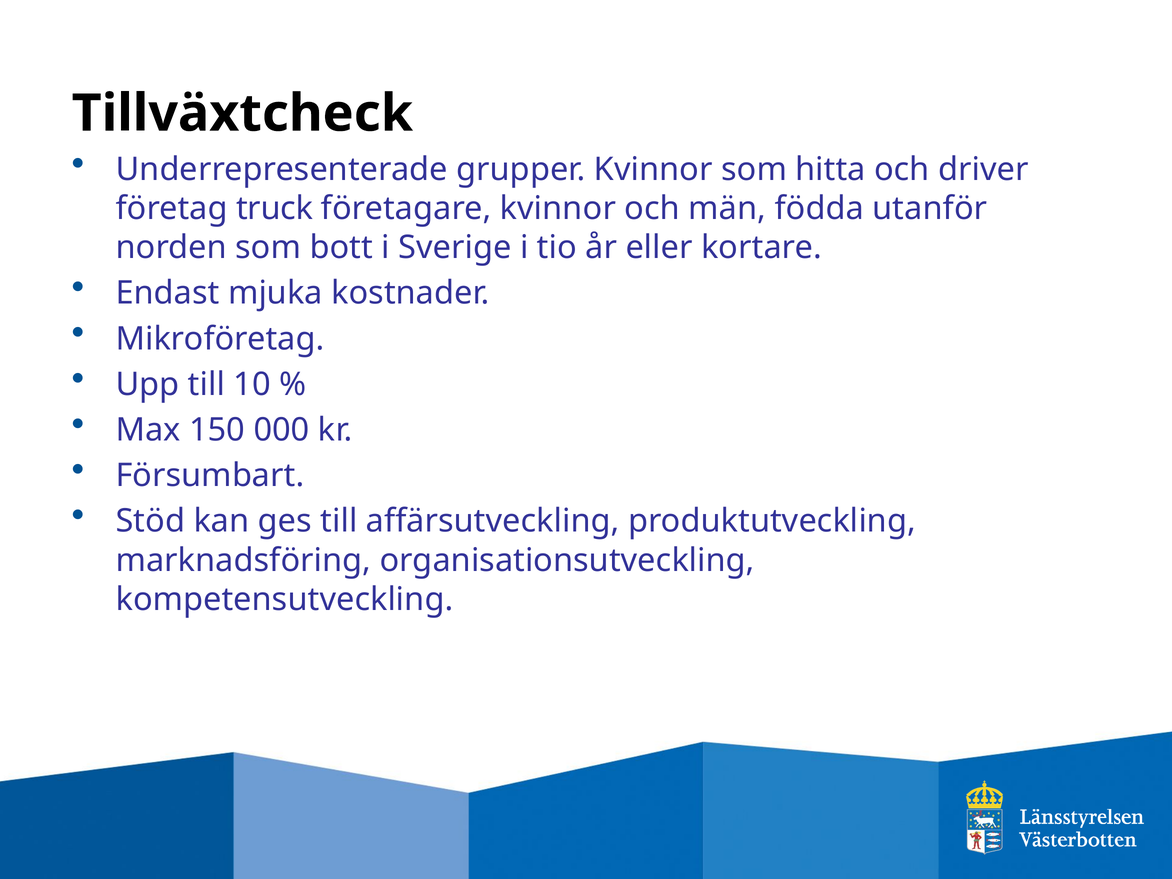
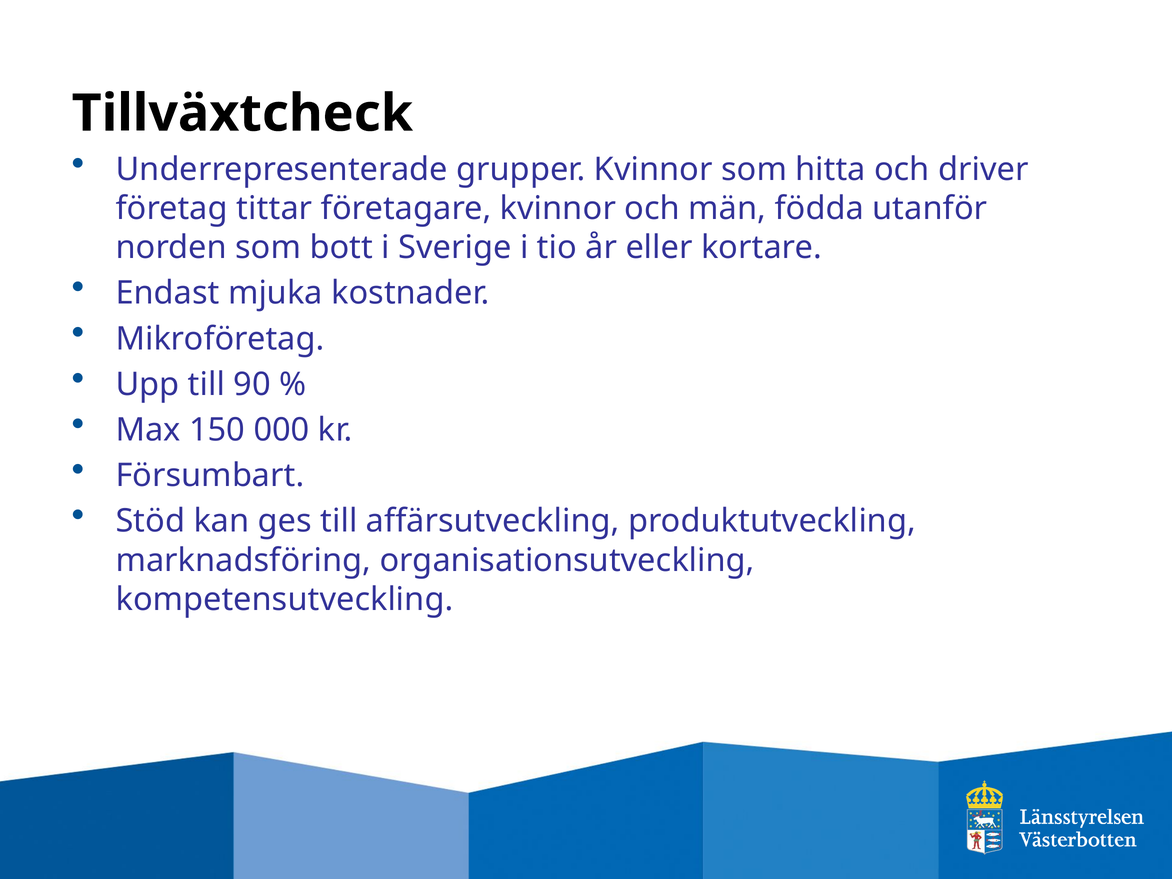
truck: truck -> tittar
10: 10 -> 90
